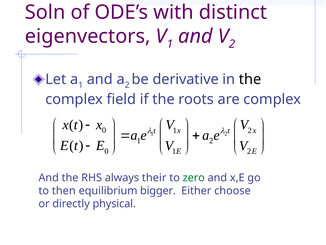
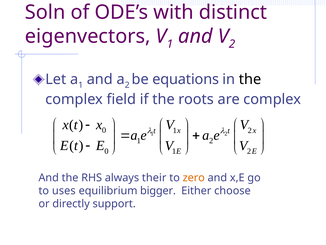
derivative: derivative -> equations
zero colour: green -> orange
then: then -> uses
physical: physical -> support
